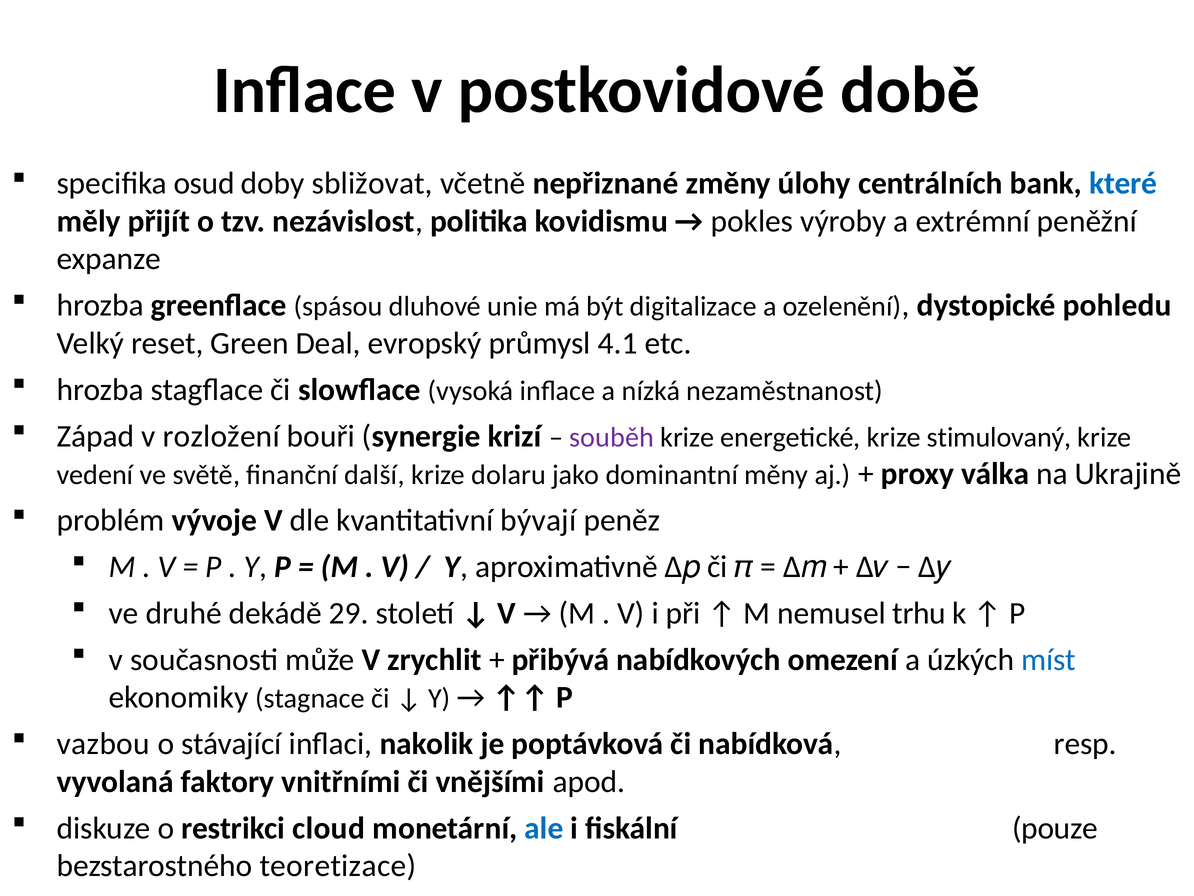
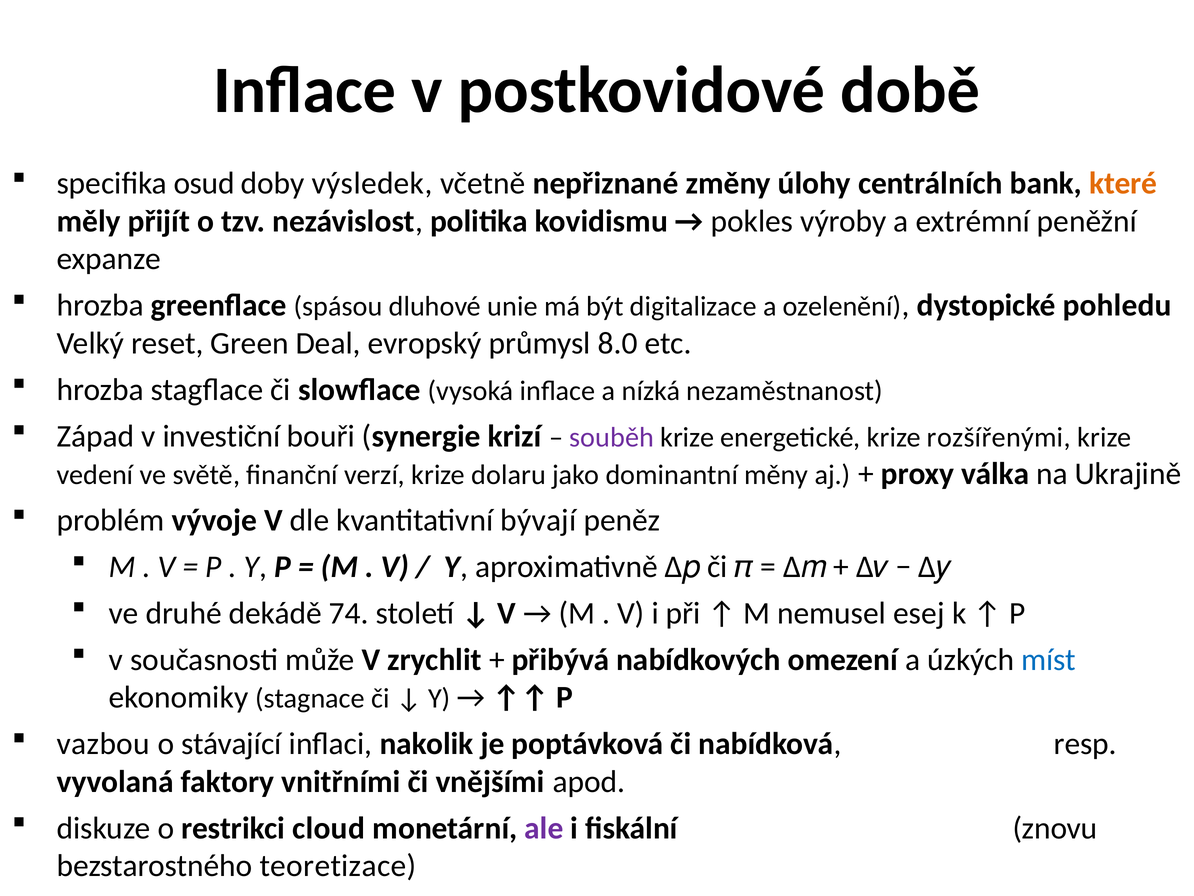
sbližovat: sbližovat -> výsledek
které colour: blue -> orange
4.1: 4.1 -> 8.0
rozložení: rozložení -> investiční
stimulovaný: stimulovaný -> rozšířenými
další: další -> verzí
29: 29 -> 74
trhu: trhu -> esej
ale colour: blue -> purple
pouze: pouze -> znovu
